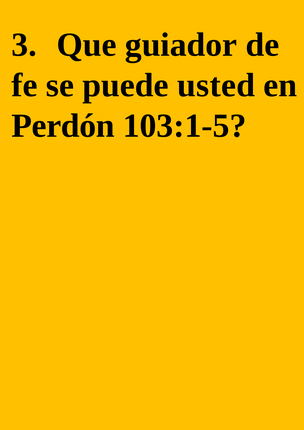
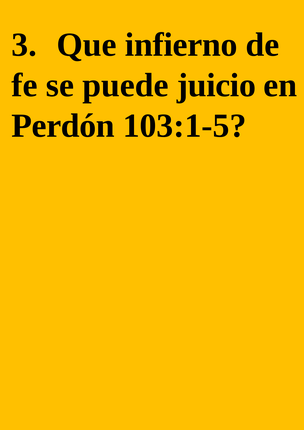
guiador: guiador -> infierno
usted: usted -> juicio
